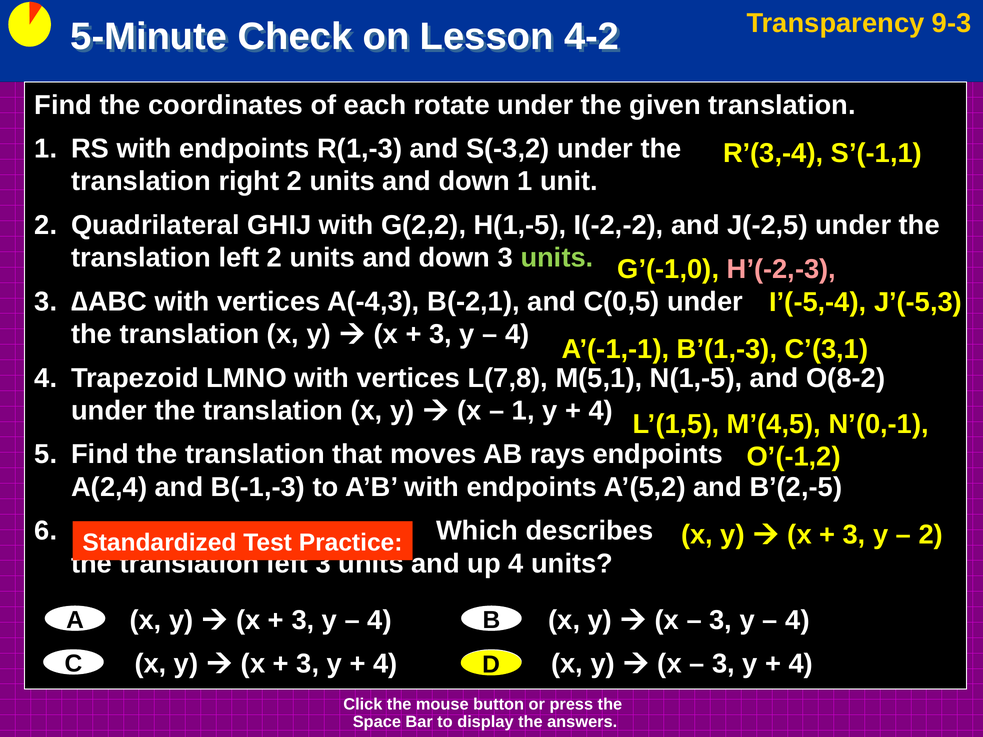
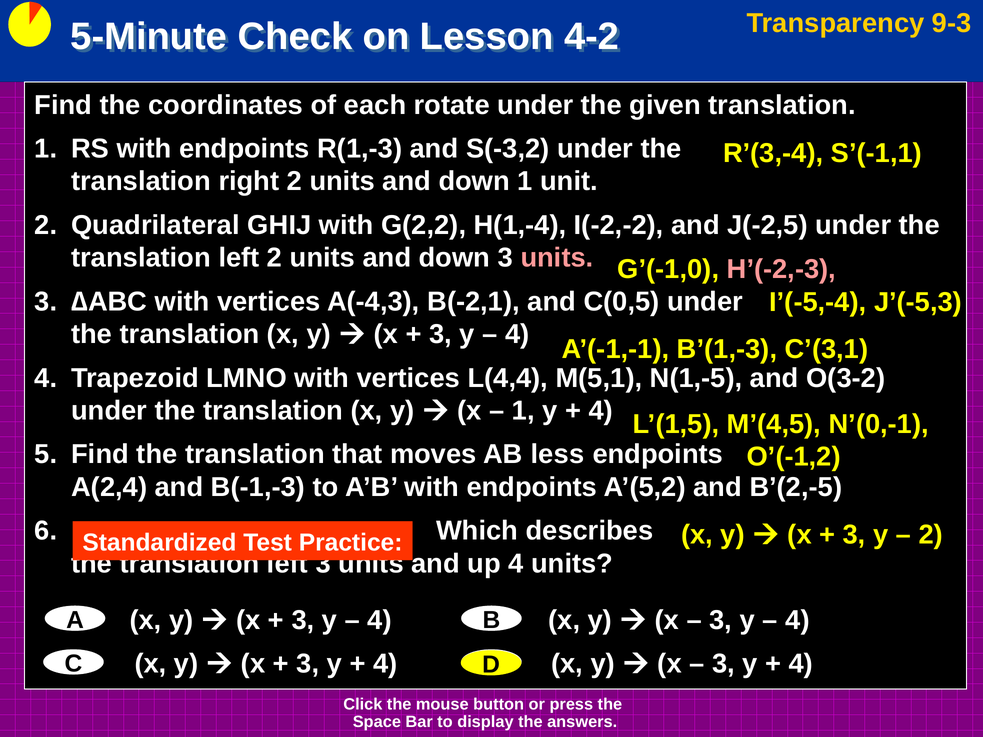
H(1,-5: H(1,-5 -> H(1,-4
units at (557, 258) colour: light green -> pink
L(7,8: L(7,8 -> L(4,4
O(8-2: O(8-2 -> O(3-2
rays: rays -> less
